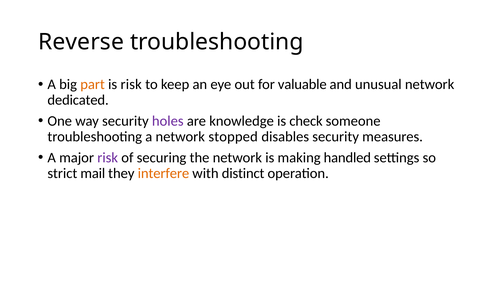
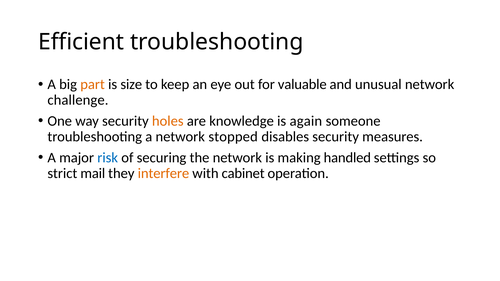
Reverse: Reverse -> Efficient
is risk: risk -> size
dedicated: dedicated -> challenge
holes colour: purple -> orange
check: check -> again
risk at (108, 158) colour: purple -> blue
distinct: distinct -> cabinet
